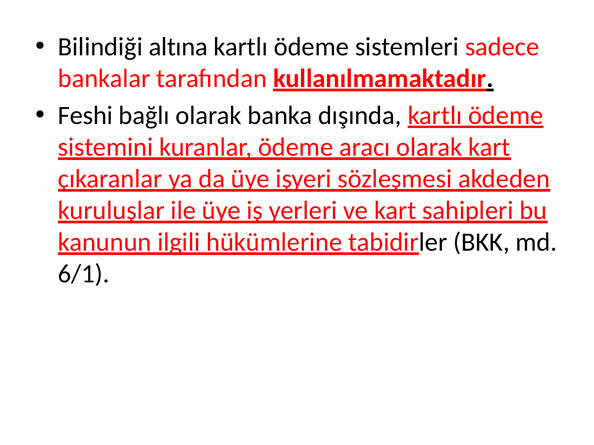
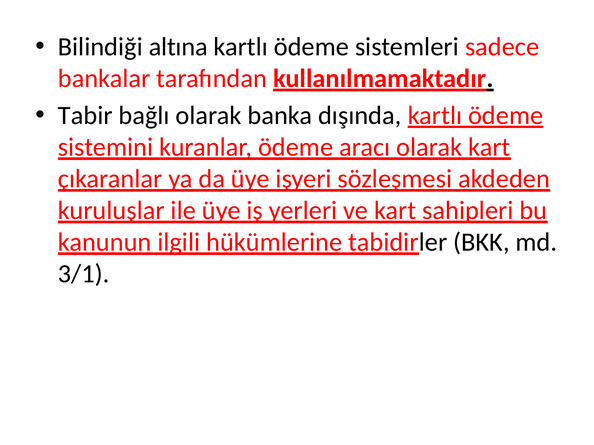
Feshi: Feshi -> Tabir
6/1: 6/1 -> 3/1
